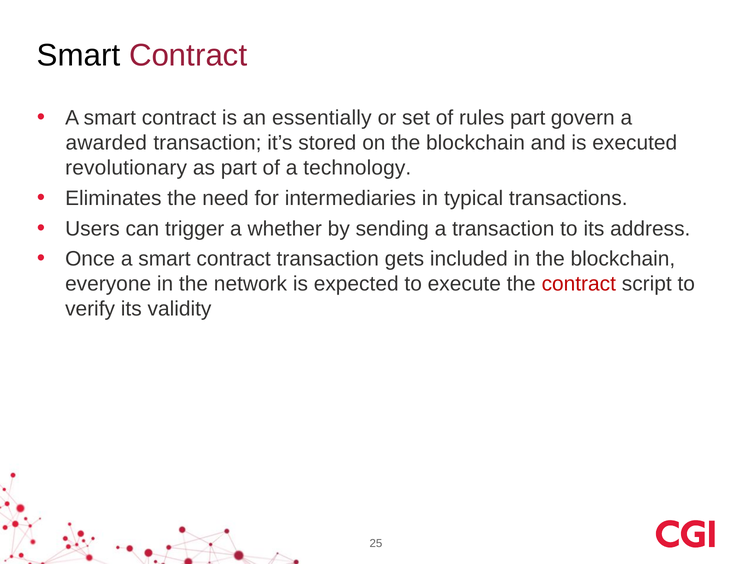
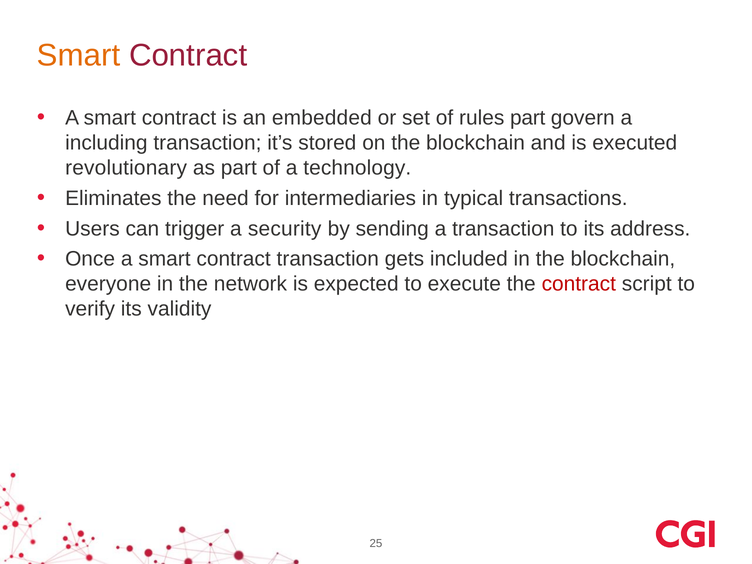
Smart at (79, 55) colour: black -> orange
essentially: essentially -> embedded
awarded: awarded -> including
whether: whether -> security
